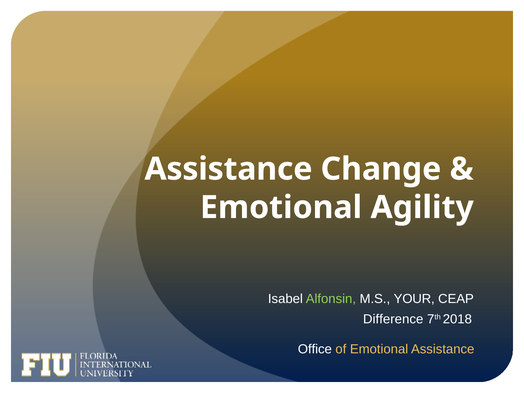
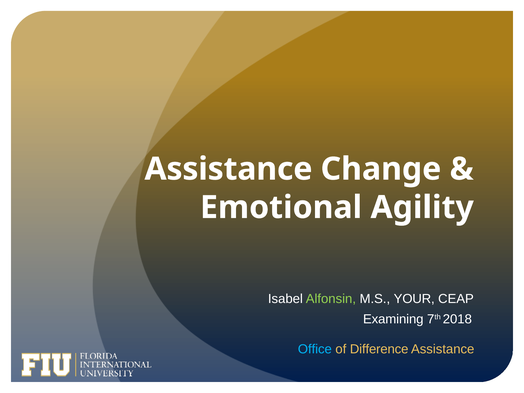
Difference: Difference -> Examining
Office colour: white -> light blue
of Emotional: Emotional -> Difference
